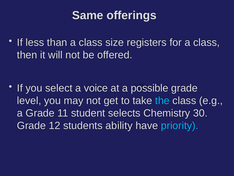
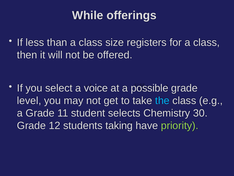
Same: Same -> While
ability: ability -> taking
priority colour: light blue -> light green
